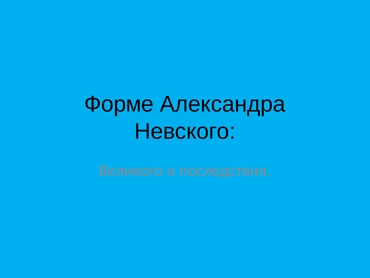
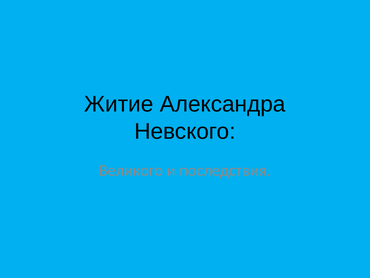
Форме: Форме -> Житие
